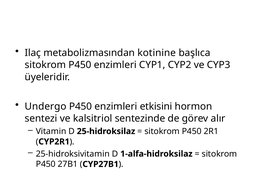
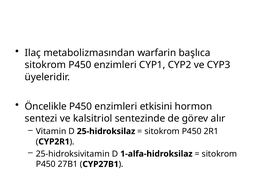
kotinine: kotinine -> warfarin
Undergo: Undergo -> Öncelikle
